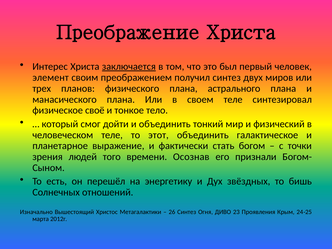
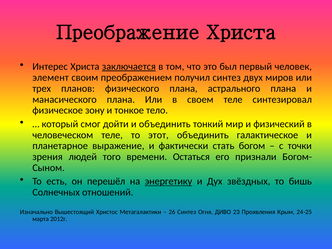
своё: своё -> зону
Осознав: Осознав -> Остаться
энергетику underline: none -> present
